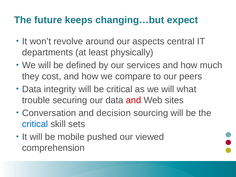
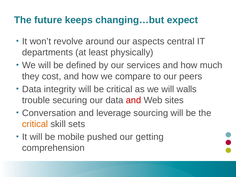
what: what -> walls
decision: decision -> leverage
critical at (35, 124) colour: blue -> orange
viewed: viewed -> getting
